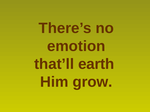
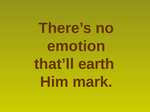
grow: grow -> mark
